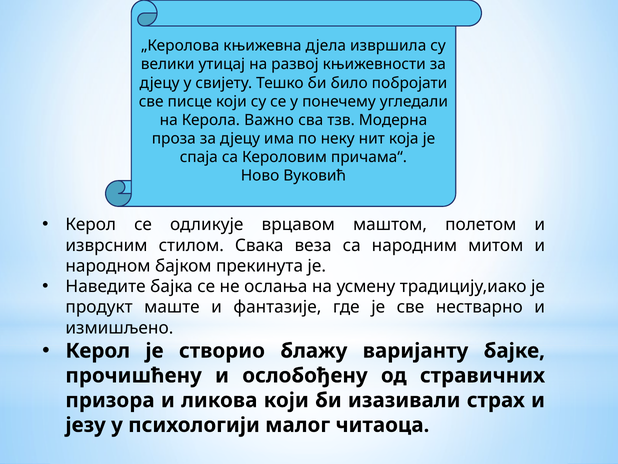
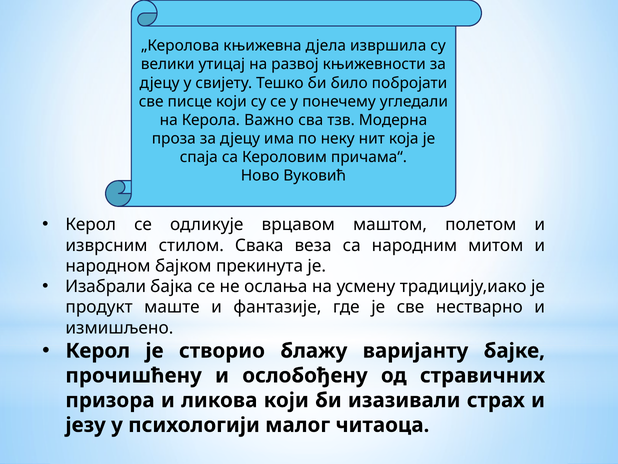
Наведите: Наведите -> Изабрали
